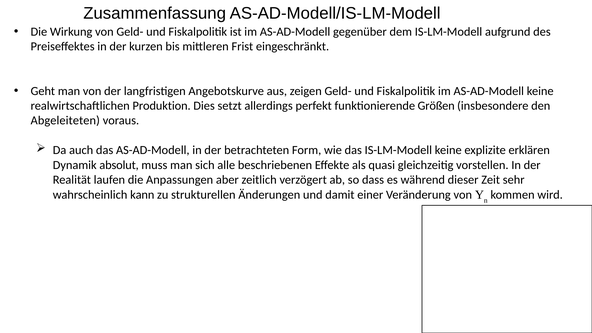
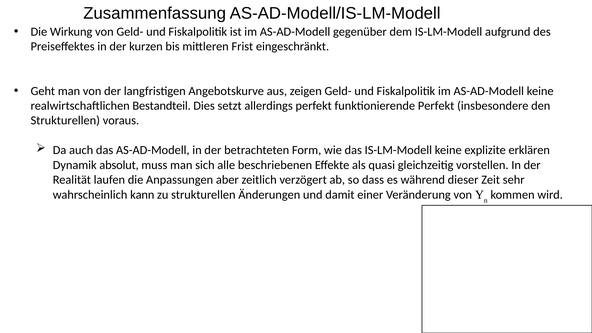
Produktion: Produktion -> Bestandteil
funktionierende Größen: Größen -> Perfekt
Abgeleiteten at (65, 121): Abgeleiteten -> Strukturellen
